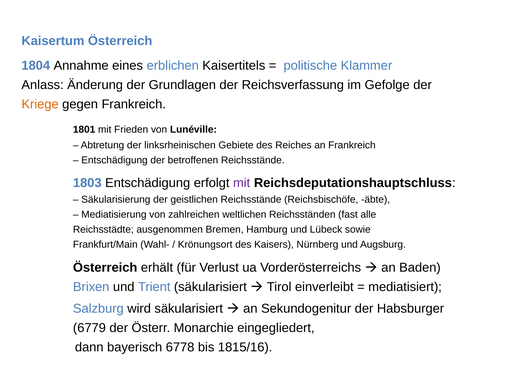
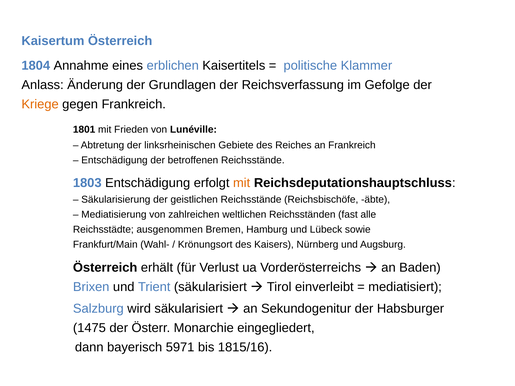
mit at (242, 183) colour: purple -> orange
6779: 6779 -> 1475
6778: 6778 -> 5971
